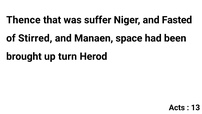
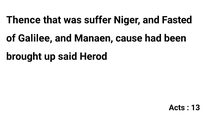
Stirred: Stirred -> Galilee
space: space -> cause
turn: turn -> said
